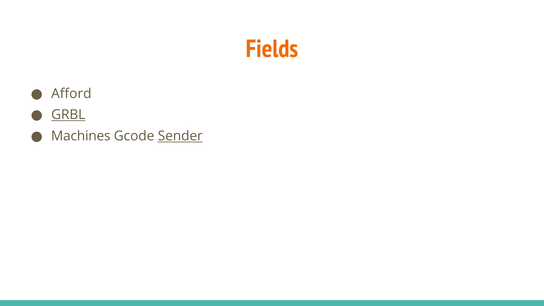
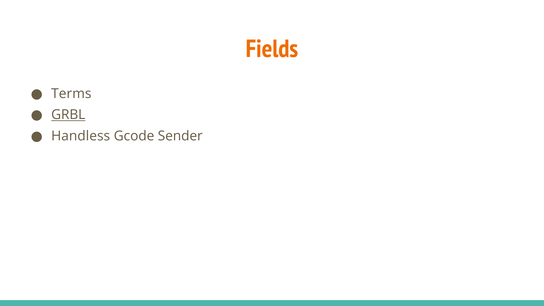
Afford: Afford -> Terms
Machines: Machines -> Handless
Sender underline: present -> none
